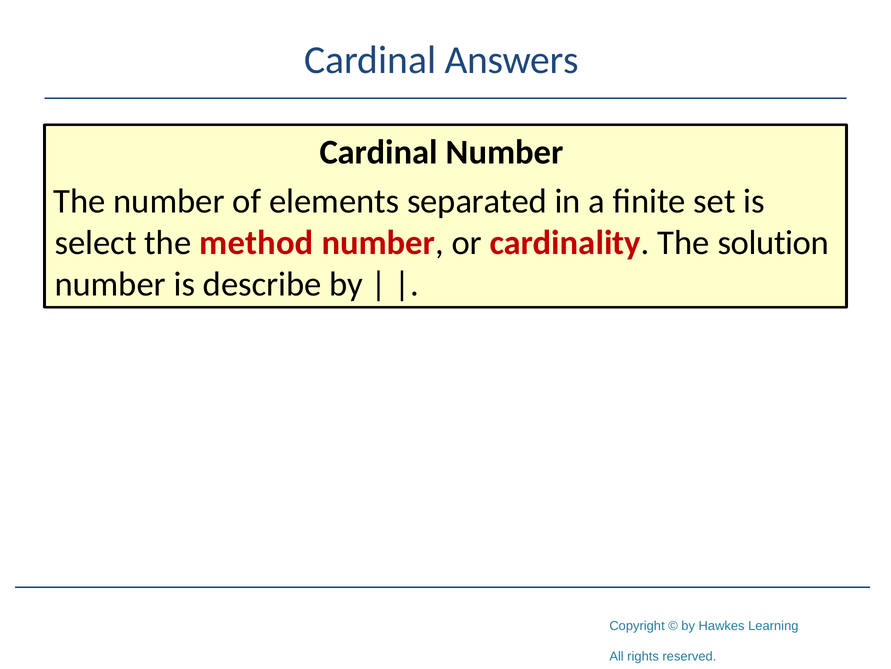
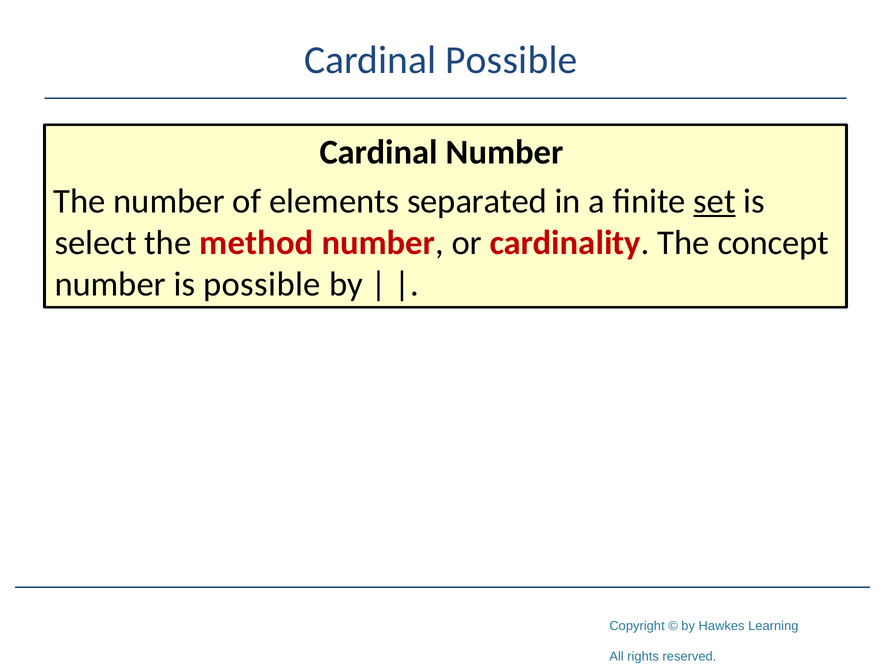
Cardinal Answers: Answers -> Possible
set at (714, 201) underline: none -> present
solution: solution -> concept
is describe: describe -> possible
